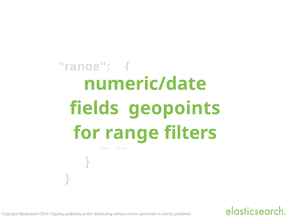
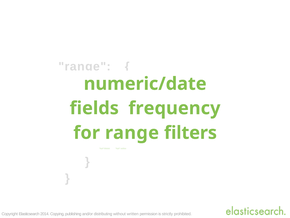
geopoints: geopoints -> frequency
